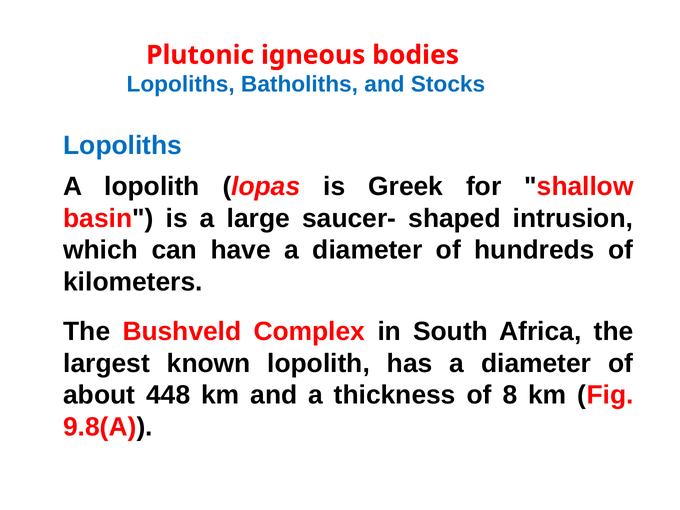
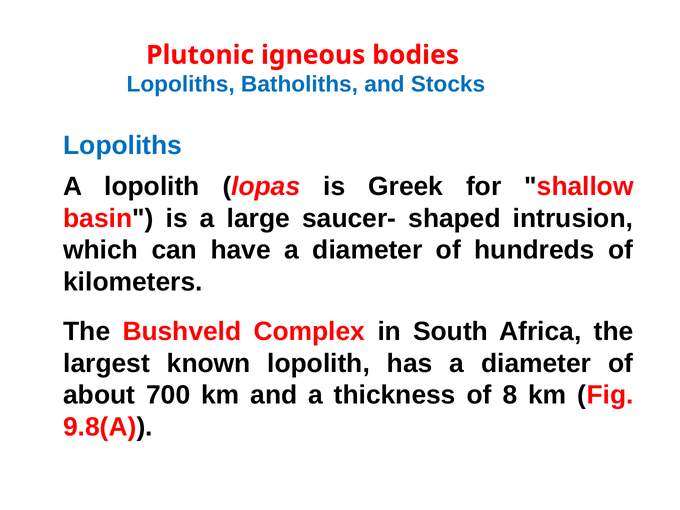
448: 448 -> 700
